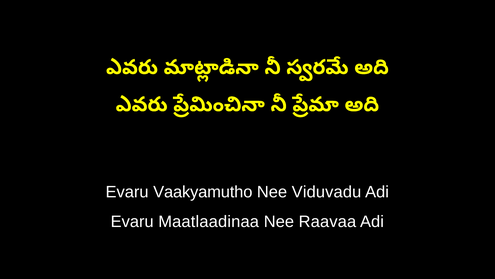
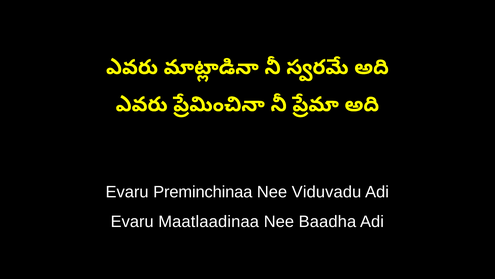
Vaakyamutho: Vaakyamutho -> Preminchinaa
Raavaa: Raavaa -> Baadha
